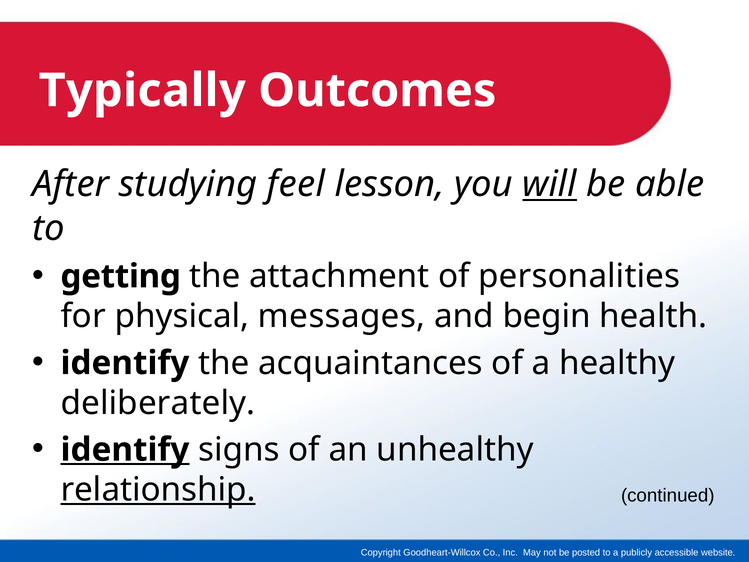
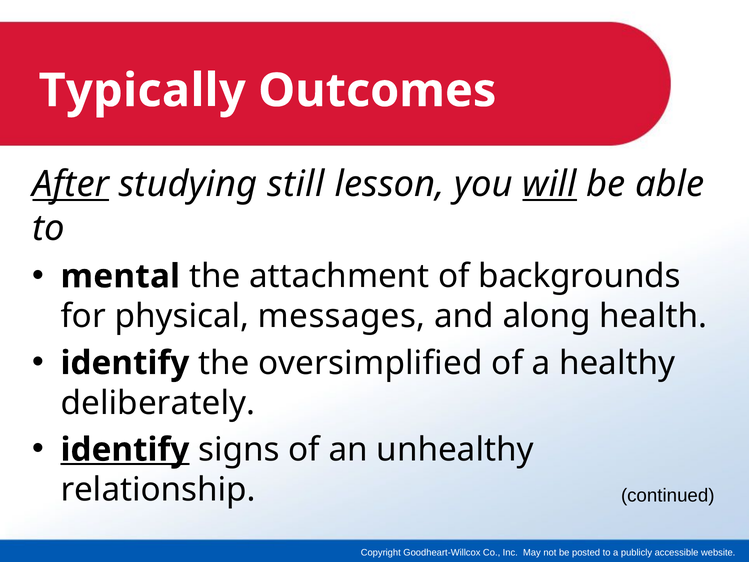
After underline: none -> present
feel: feel -> still
getting: getting -> mental
personalities: personalities -> backgrounds
begin: begin -> along
acquaintances: acquaintances -> oversimplified
relationship underline: present -> none
